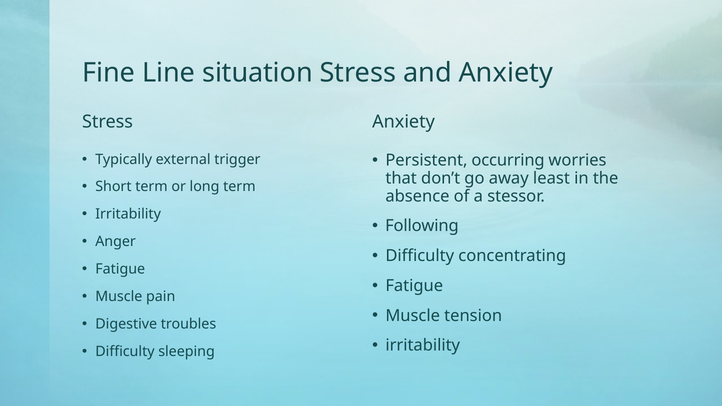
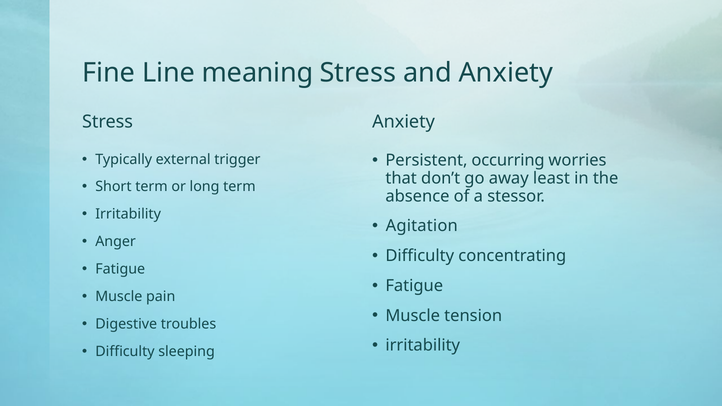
situation: situation -> meaning
Following: Following -> Agitation
